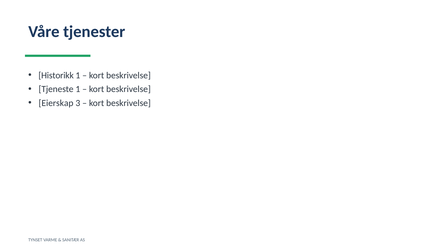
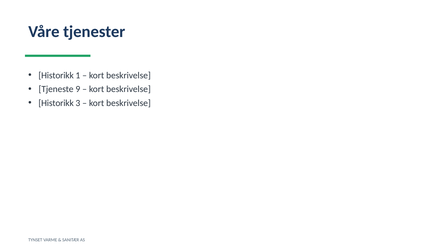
Tjeneste 1: 1 -> 9
Eierskap at (56, 103): Eierskap -> Historikk
